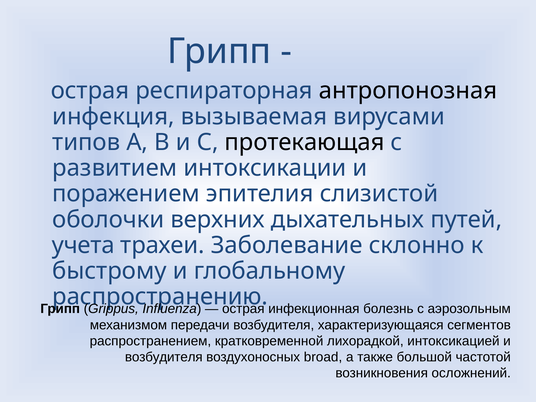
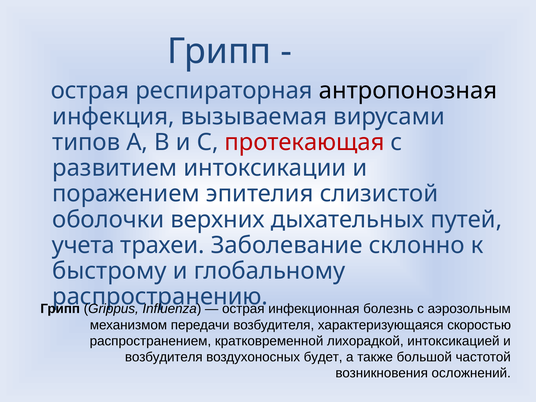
протекающая colour: black -> red
сегментов: сегментов -> скоростью
broad: broad -> будет
